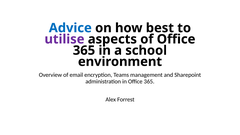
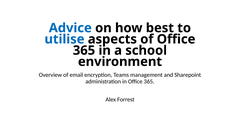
utilise colour: purple -> blue
